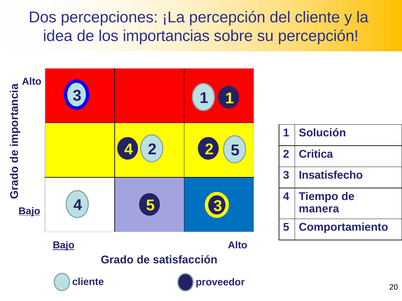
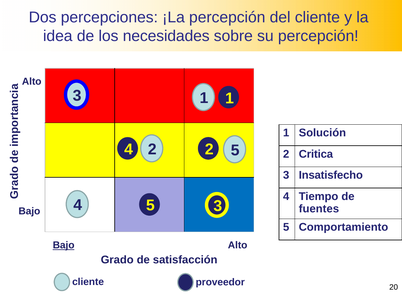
importancias: importancias -> necesidades
manera: manera -> fuentes
Bajo at (29, 212) underline: present -> none
